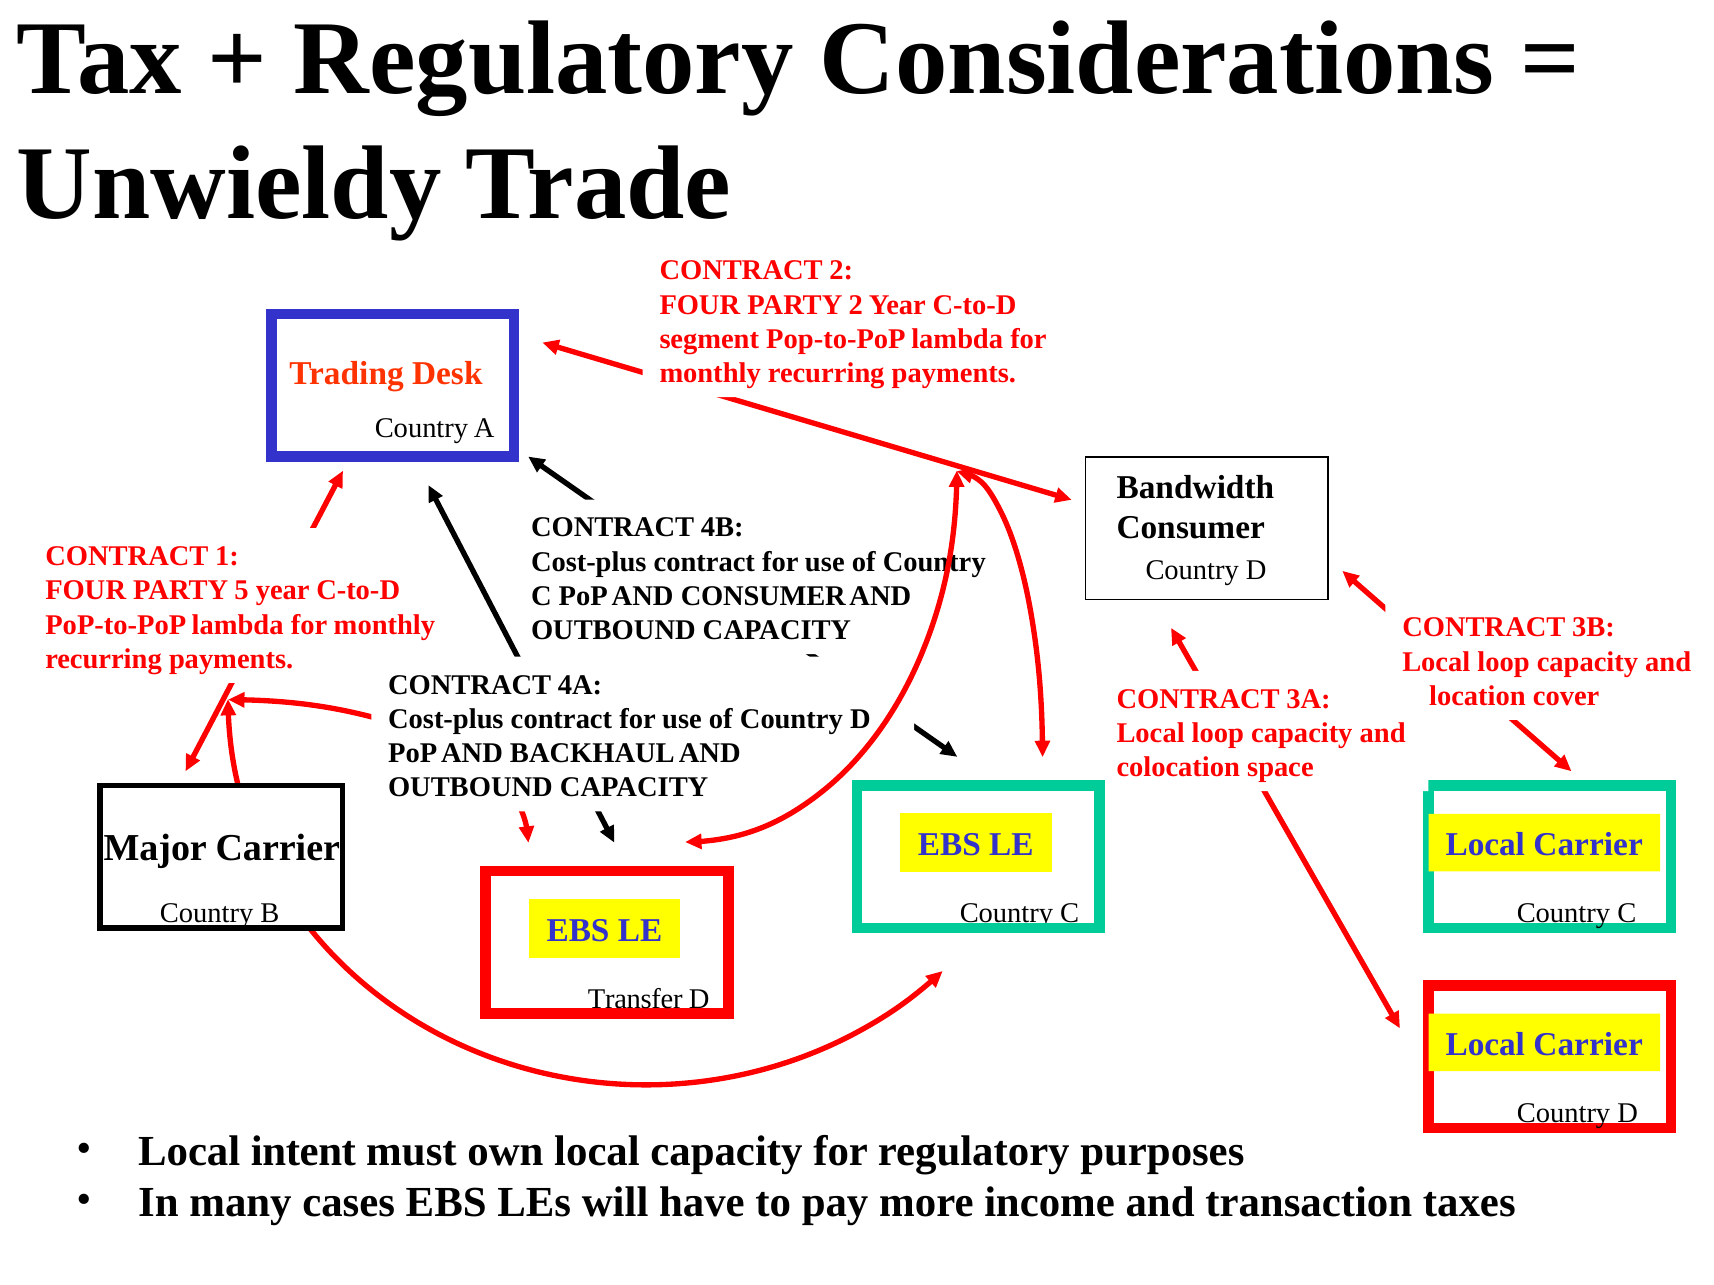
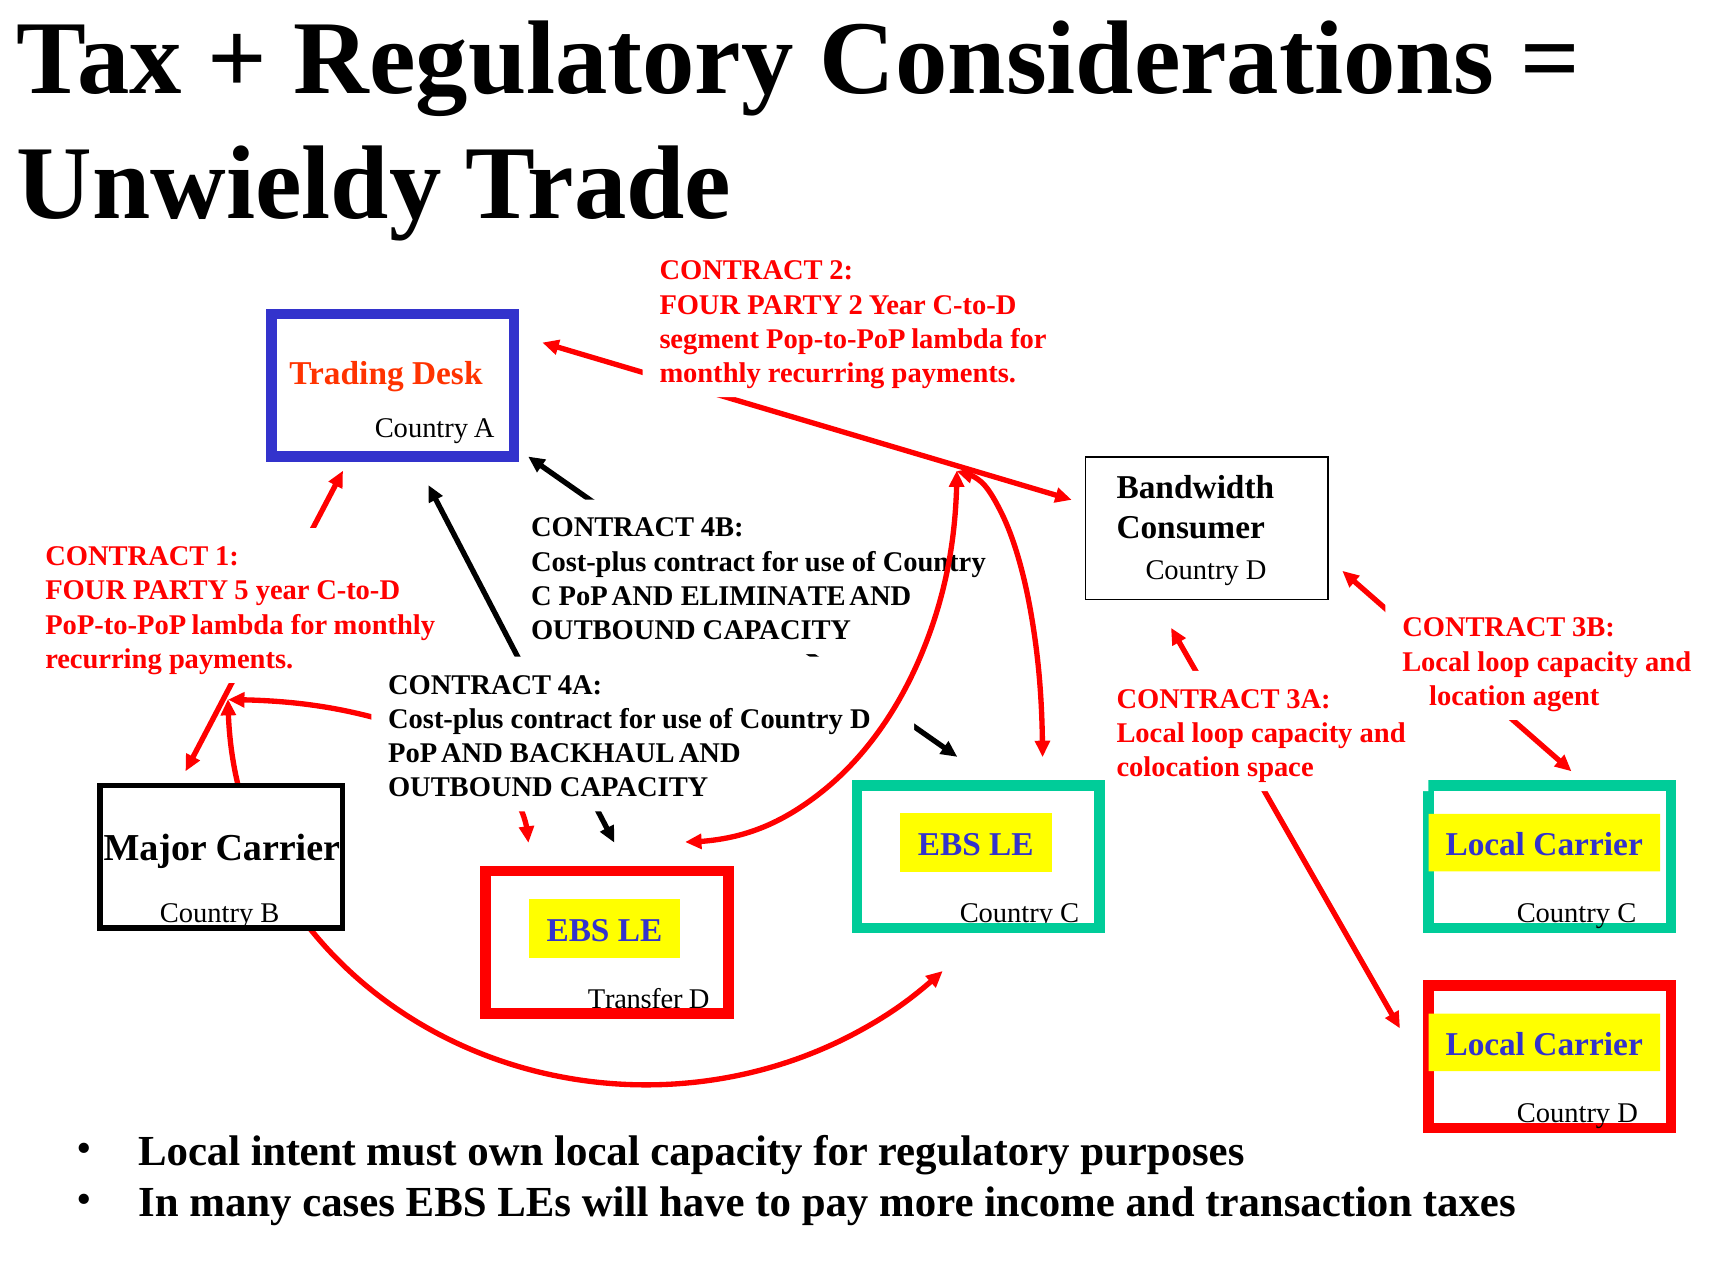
AND CONSUMER: CONSUMER -> ELIMINATE
cover: cover -> agent
